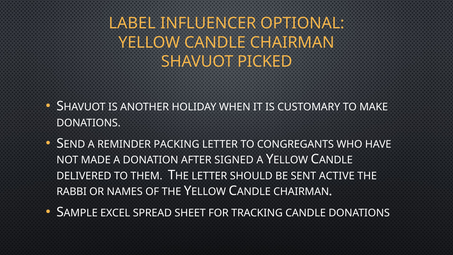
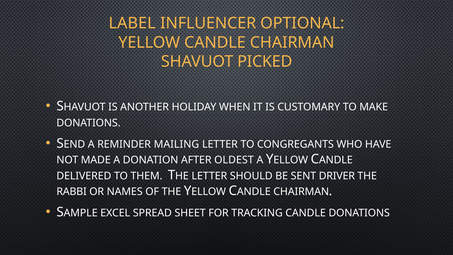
PACKING: PACKING -> MAILING
SIGNED: SIGNED -> OLDEST
ACTIVE: ACTIVE -> DRIVER
